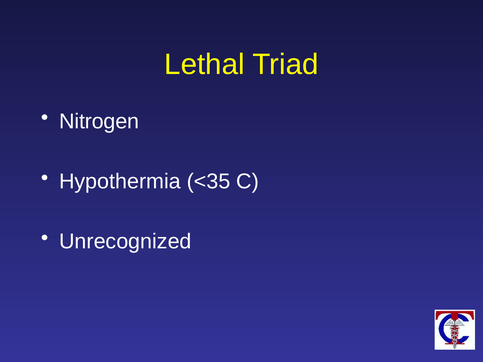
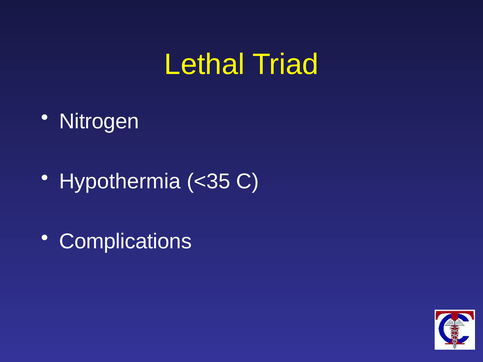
Unrecognized: Unrecognized -> Complications
